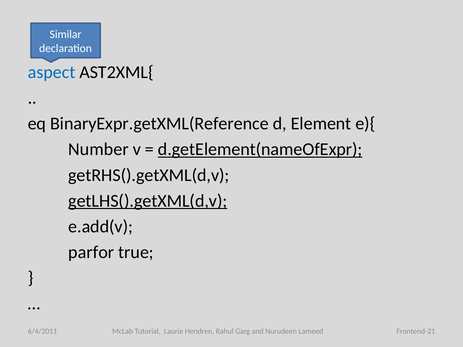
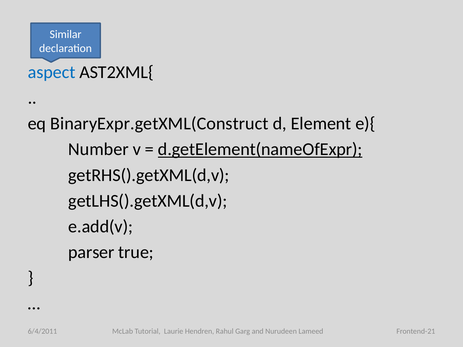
BinaryExpr.getXML(Reference: BinaryExpr.getXML(Reference -> BinaryExpr.getXML(Construct
getLHS().getXML(d,v underline: present -> none
parfor: parfor -> parser
